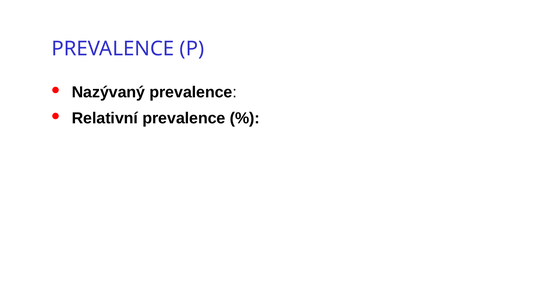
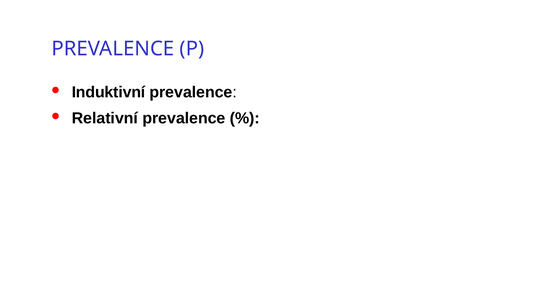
Nazývaný: Nazývaný -> Induktivní
